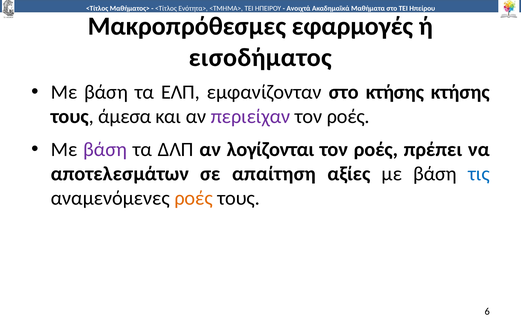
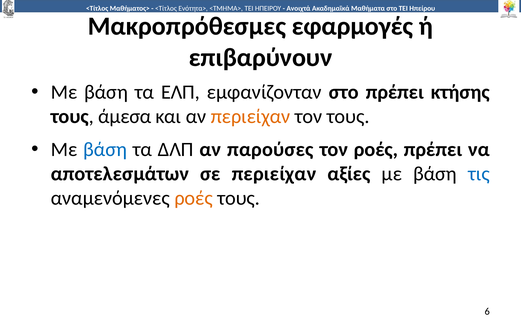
εισοδήματος: εισοδήματος -> επιβαρύνουν
στο κτήσης: κτήσης -> πρέπει
περιείχαν at (251, 116) colour: purple -> orange
ροές at (348, 116): ροές -> τους
βάση at (105, 149) colour: purple -> blue
λογίζονται: λογίζονται -> παρούσες
σε απαίτηση: απαίτηση -> περιείχαν
